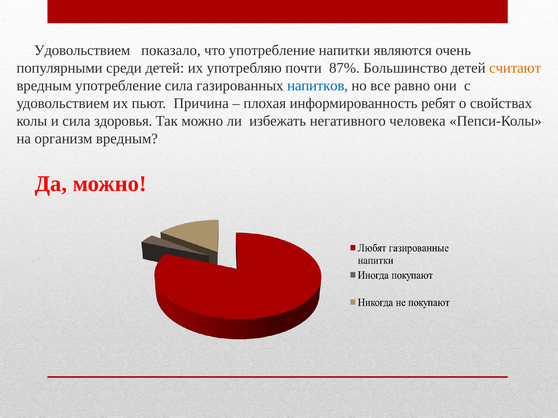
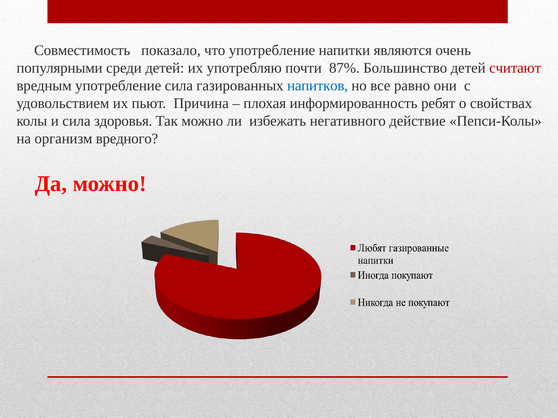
Удовольствием at (82, 51): Удовольствием -> Совместимость
считают colour: orange -> red
человека: человека -> действие
организм вредным: вредным -> вредного
